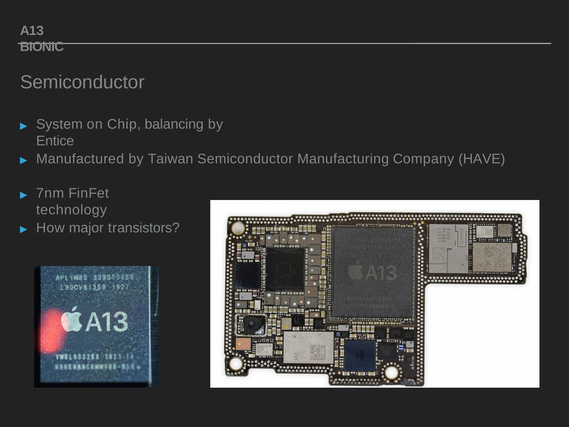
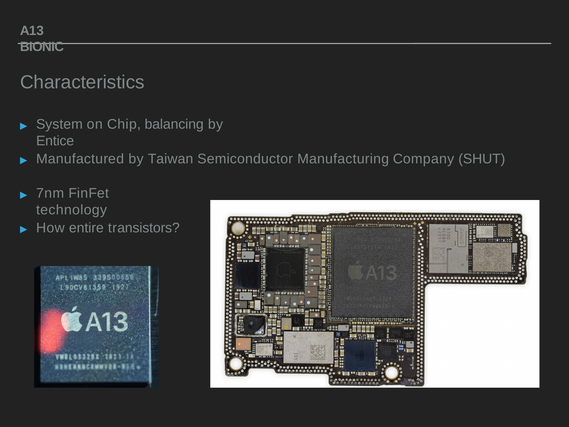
Semiconductor at (82, 82): Semiconductor -> Characteristics
HAVE: HAVE -> SHUT
major: major -> entire
